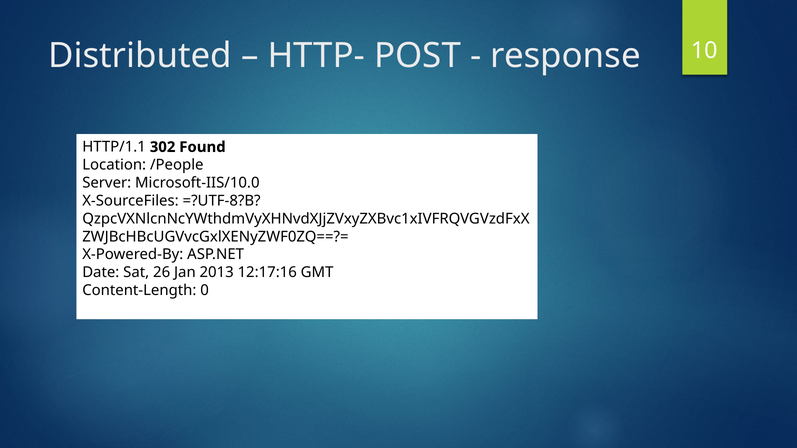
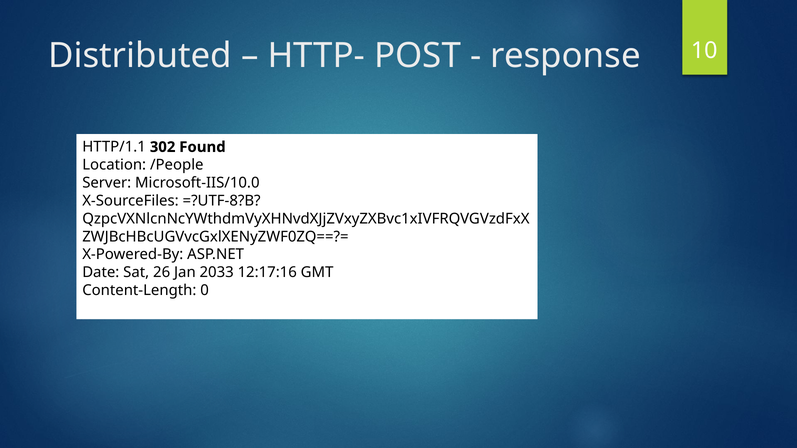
2013: 2013 -> 2033
